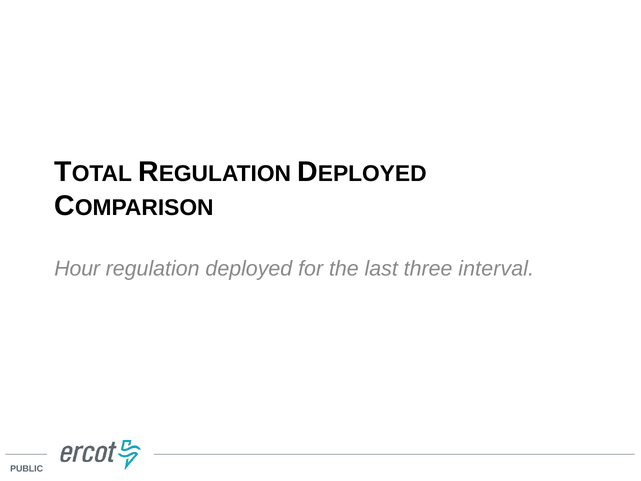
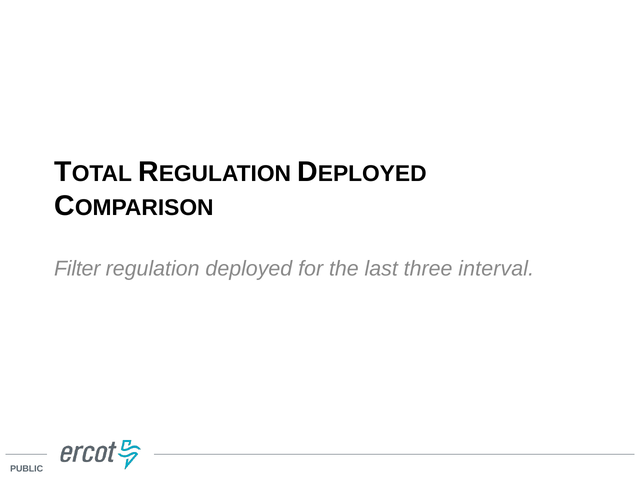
Hour: Hour -> Filter
